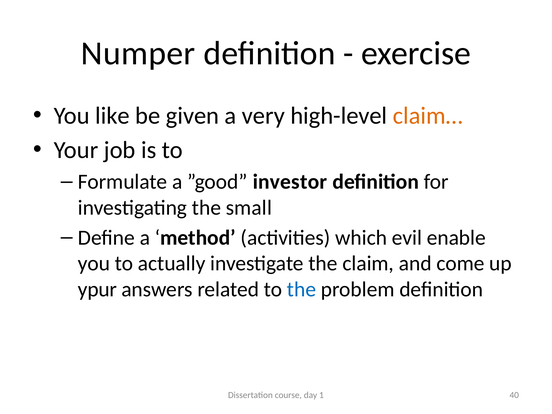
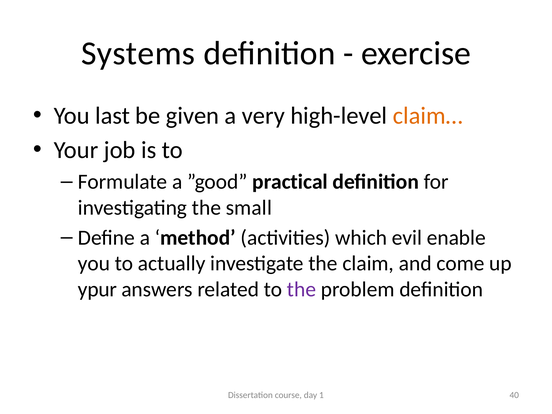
Numper: Numper -> Systems
like: like -> last
investor: investor -> practical
the at (302, 289) colour: blue -> purple
